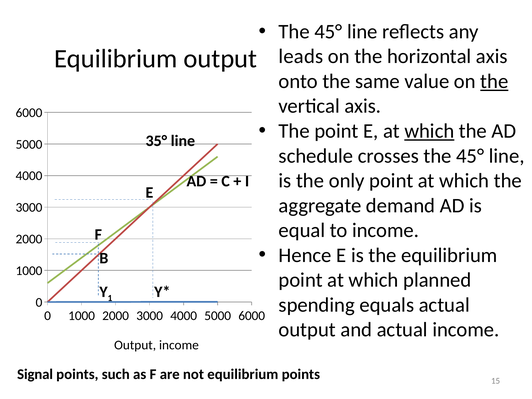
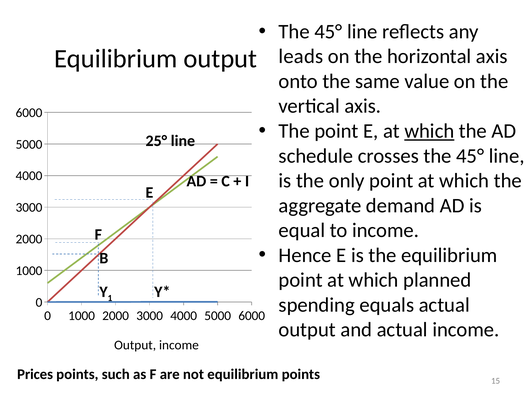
the at (494, 81) underline: present -> none
35°: 35° -> 25°
Signal: Signal -> Prices
